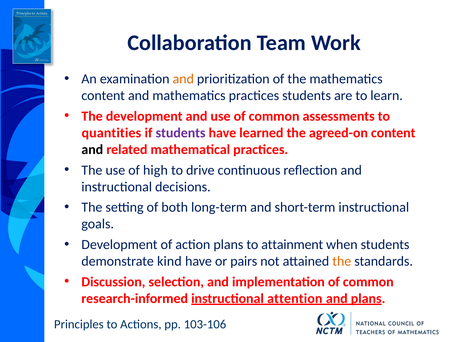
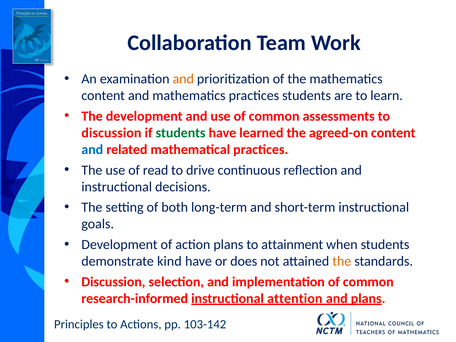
quantities at (111, 133): quantities -> discussion
students at (181, 133) colour: purple -> green
and at (92, 150) colour: black -> blue
high: high -> read
pairs: pairs -> does
103-106: 103-106 -> 103-142
